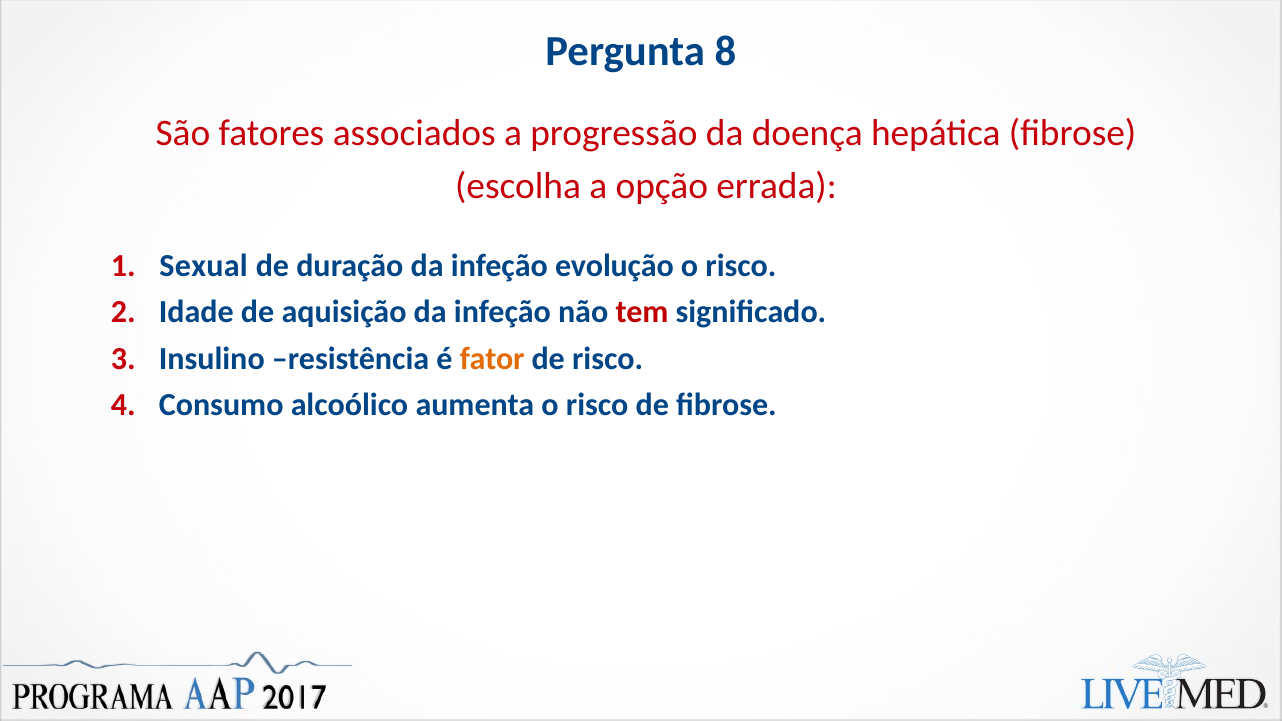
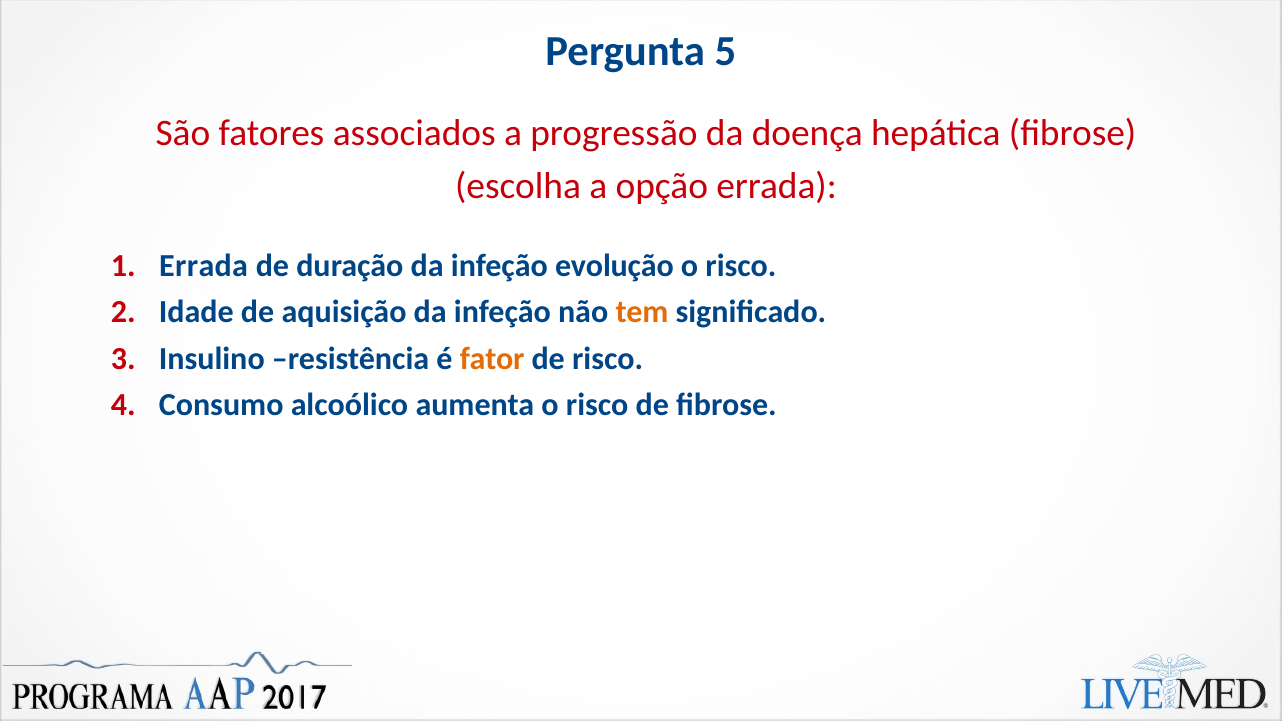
8: 8 -> 5
Sexual at (204, 266): Sexual -> Errada
tem colour: red -> orange
